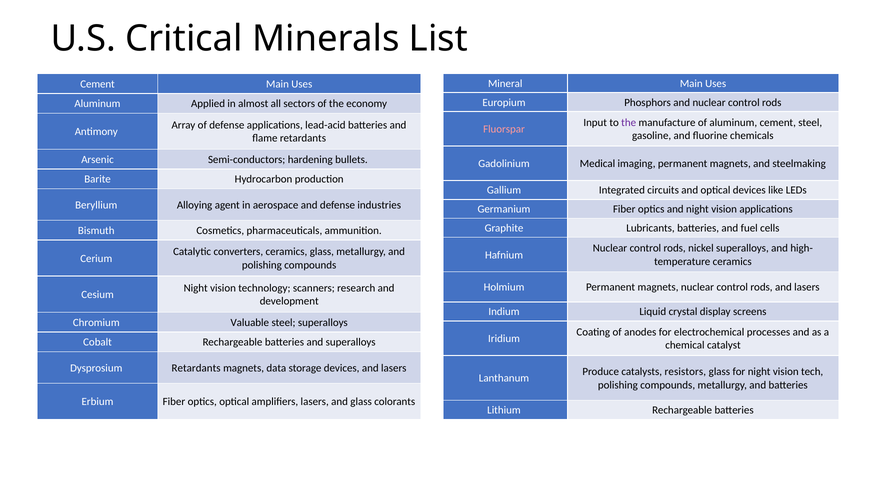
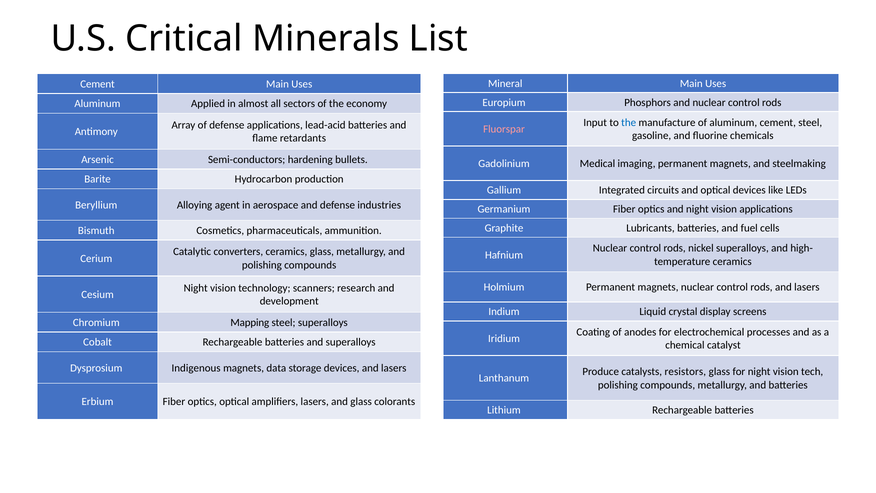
the at (629, 122) colour: purple -> blue
Valuable: Valuable -> Mapping
Dysprosium Retardants: Retardants -> Indigenous
